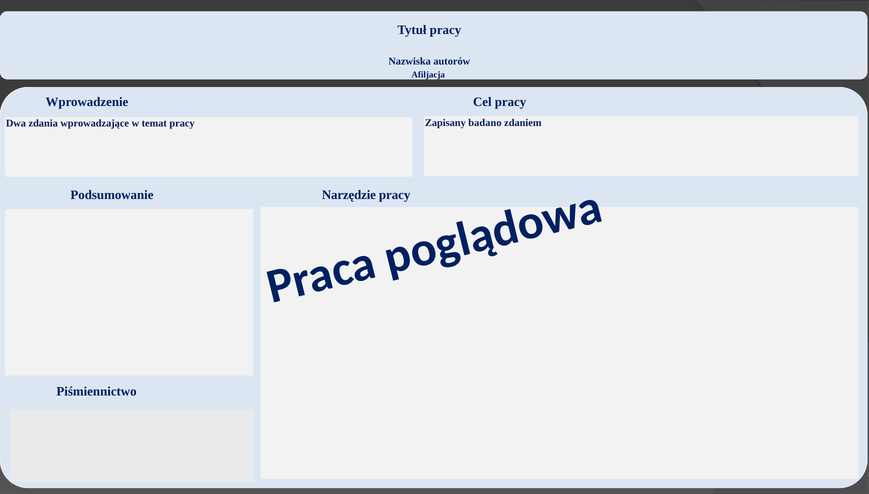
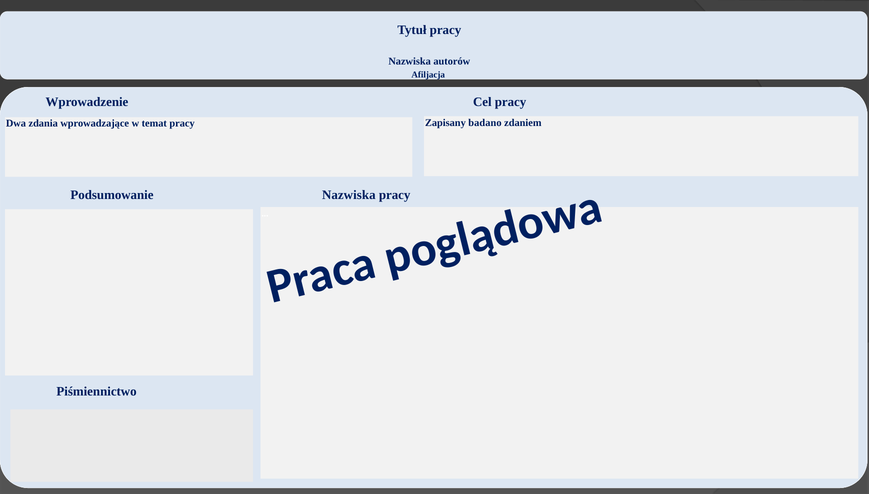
Narzędzie at (349, 195): Narzędzie -> Nazwiska
